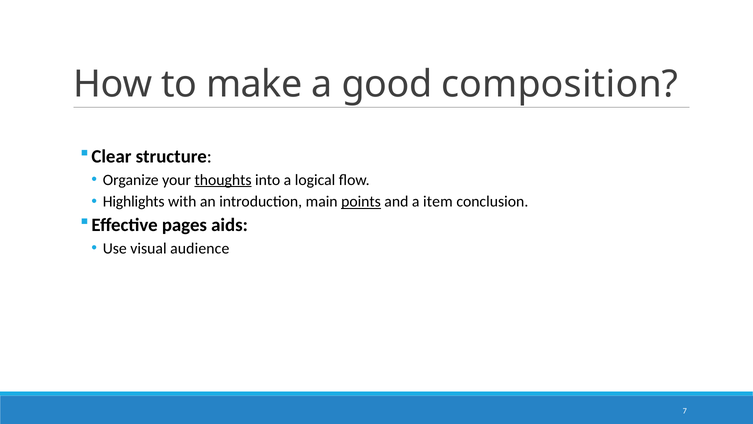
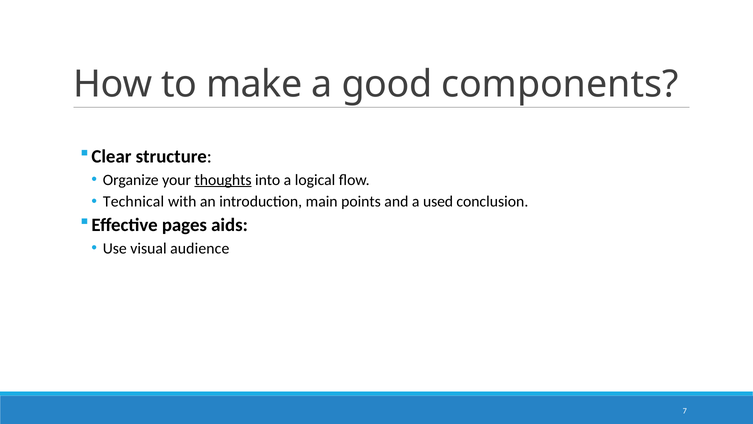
composition: composition -> components
Highlights: Highlights -> Technical
points underline: present -> none
item: item -> used
